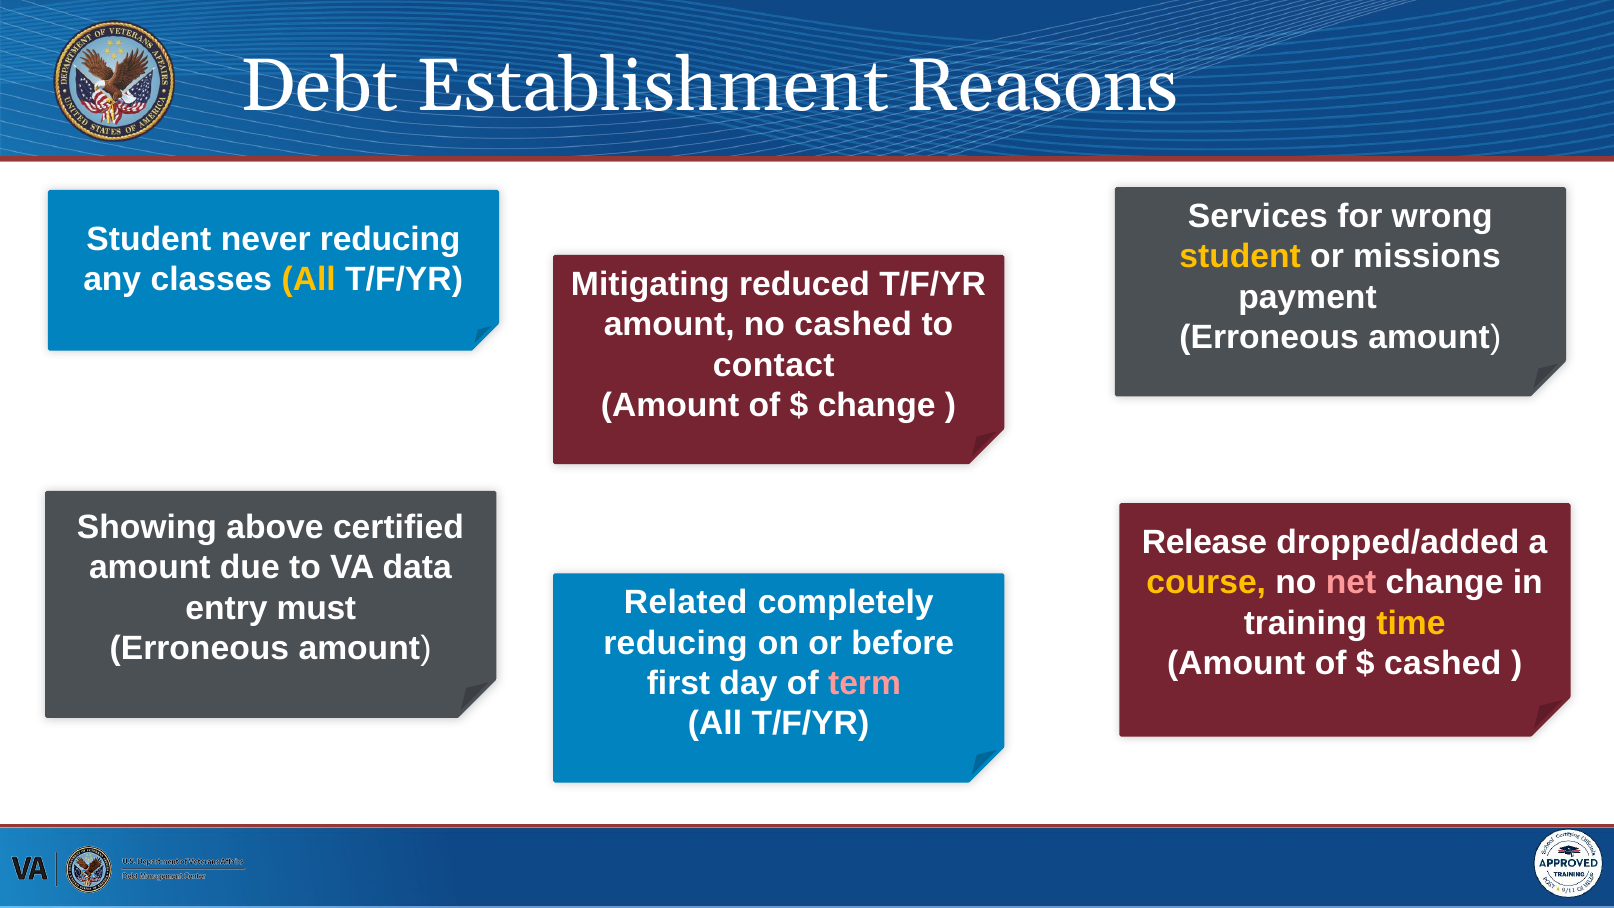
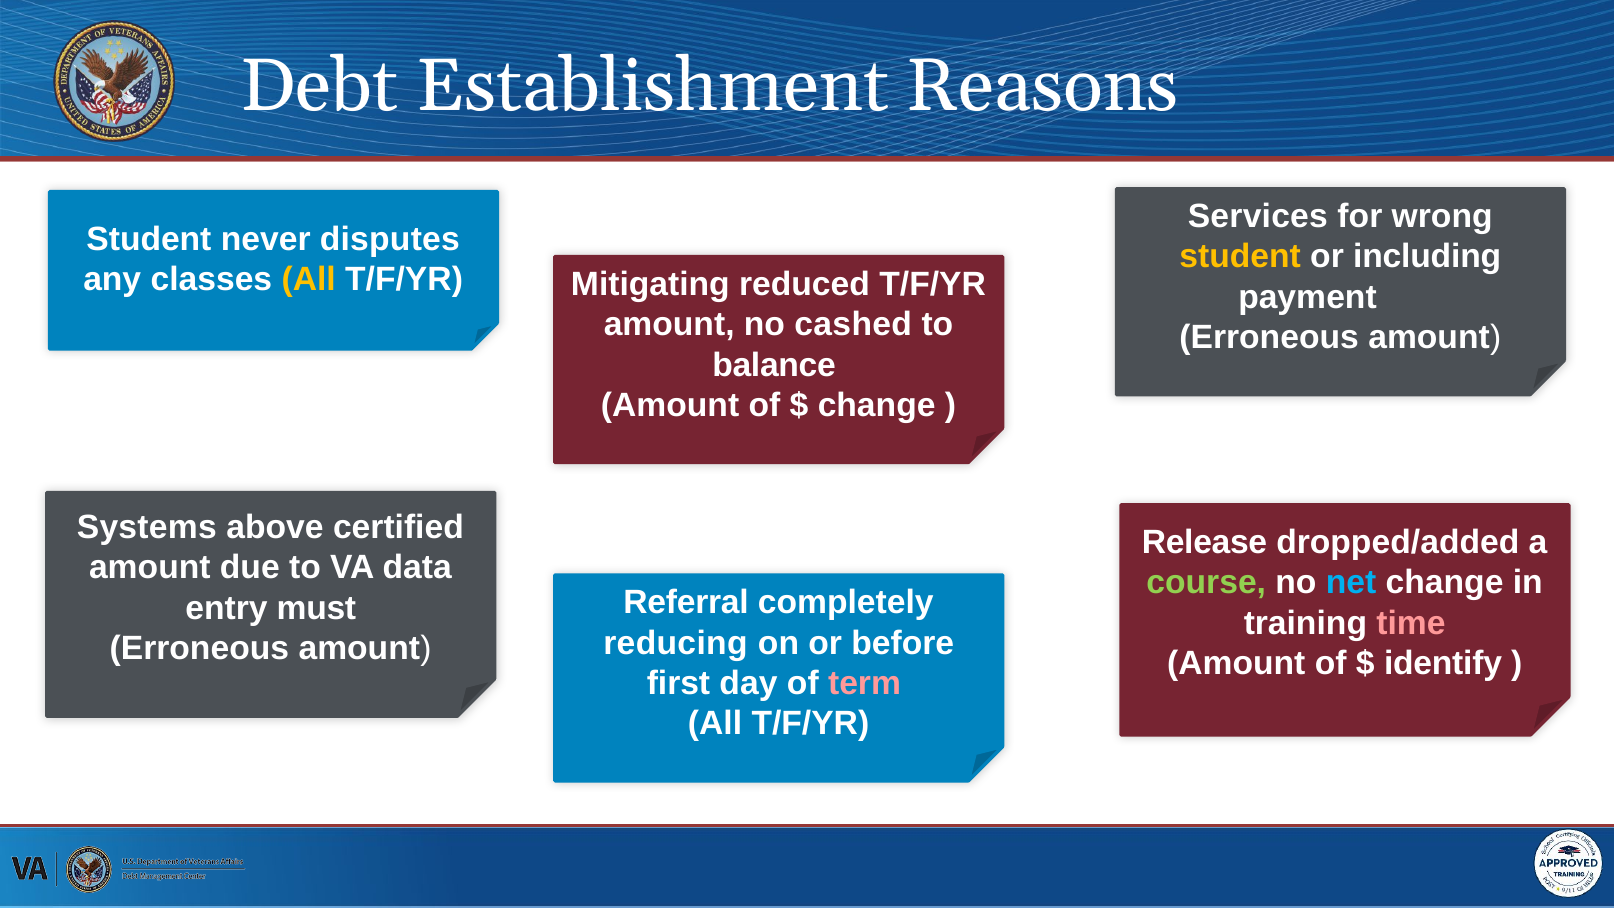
never reducing: reducing -> disputes
missions: missions -> including
contact: contact -> balance
Showing: Showing -> Systems
course colour: yellow -> light green
net colour: pink -> light blue
Related: Related -> Referral
time colour: yellow -> pink
cashed at (1443, 663): cashed -> identify
